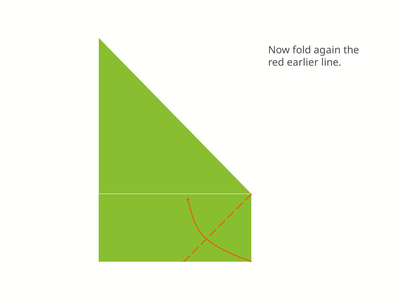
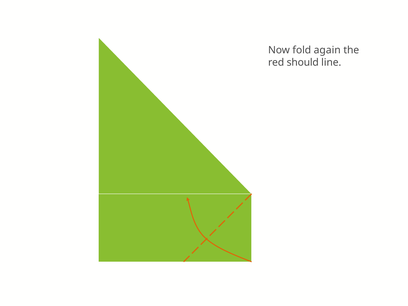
earlier: earlier -> should
